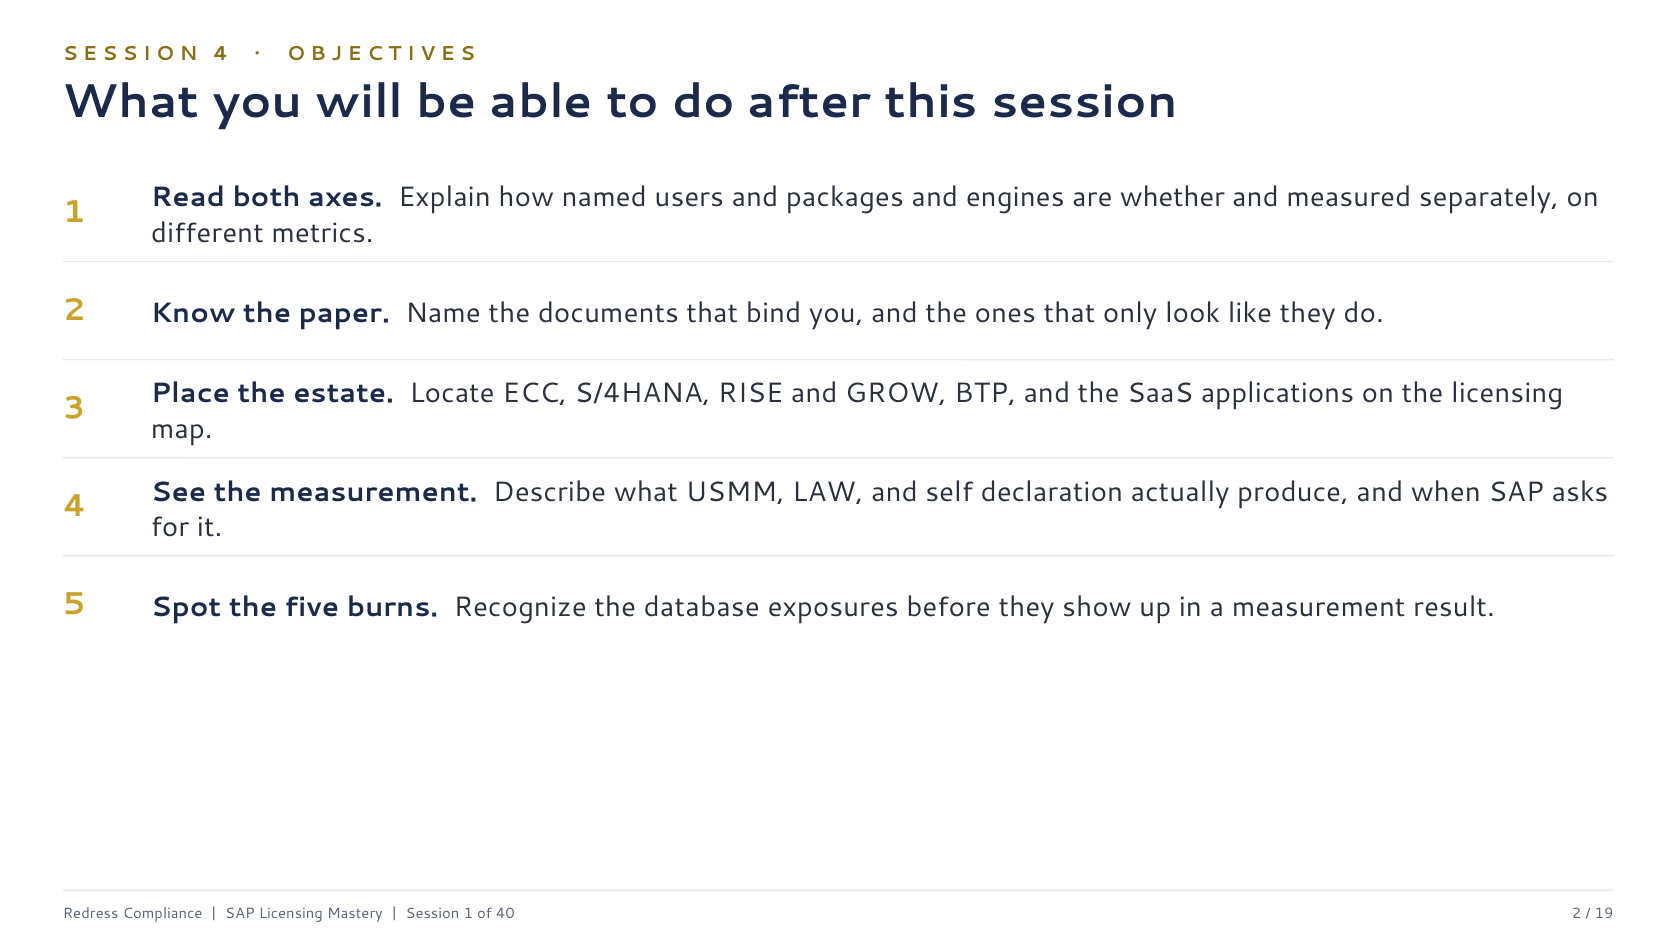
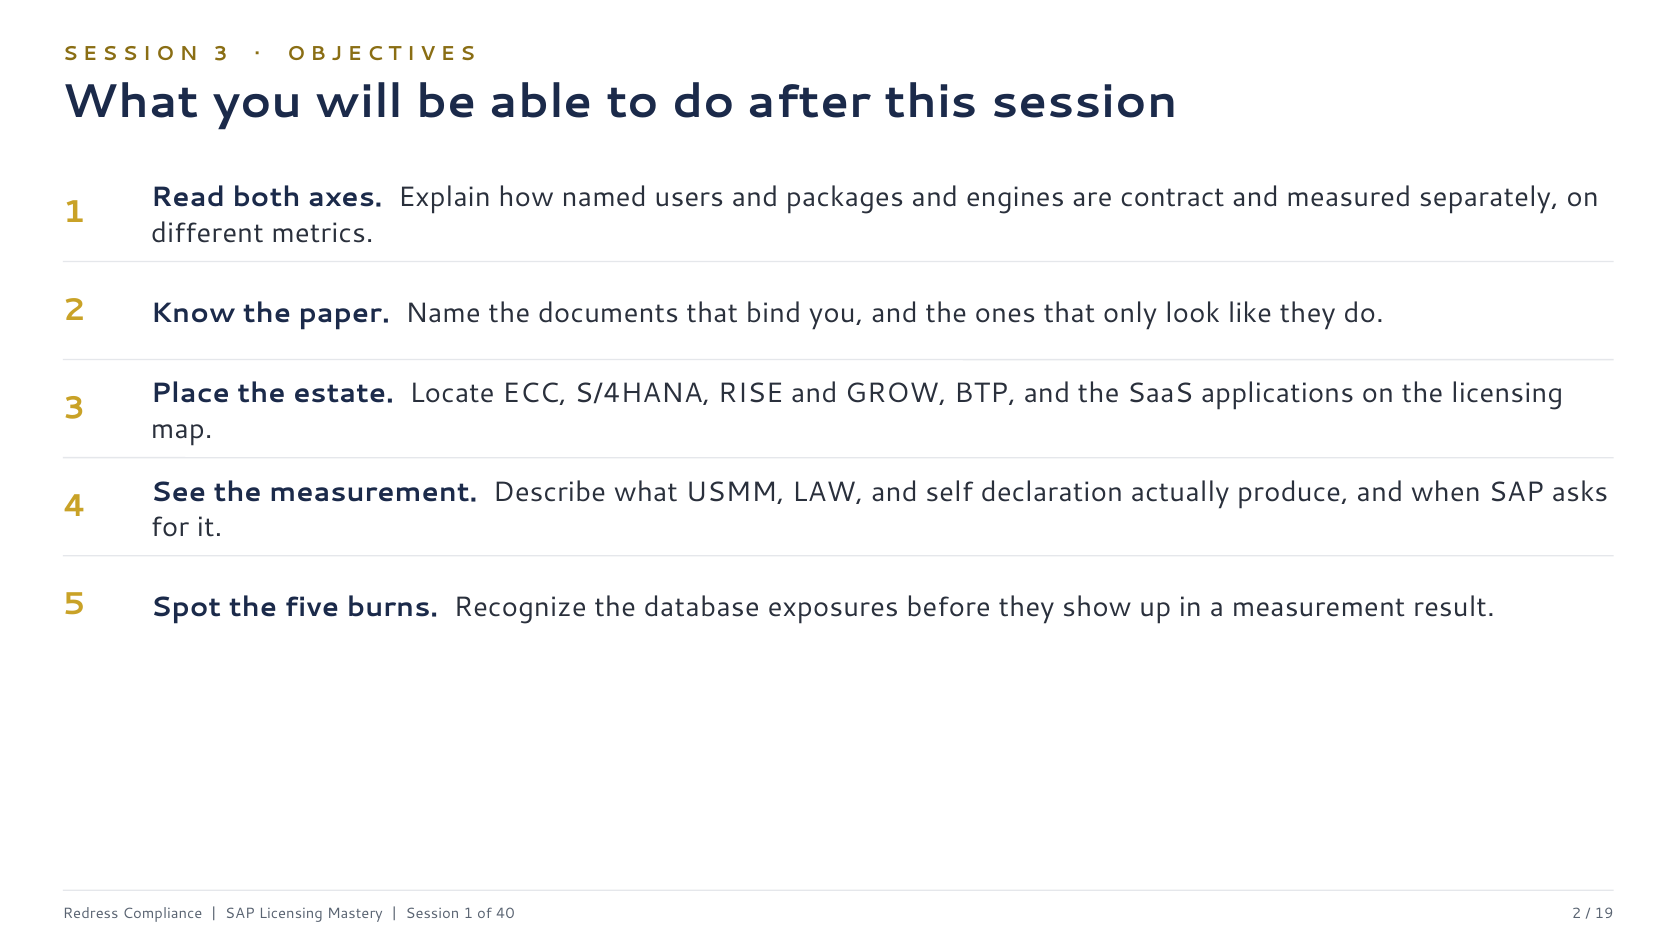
4 at (221, 54): 4 -> 3
whether: whether -> contract
